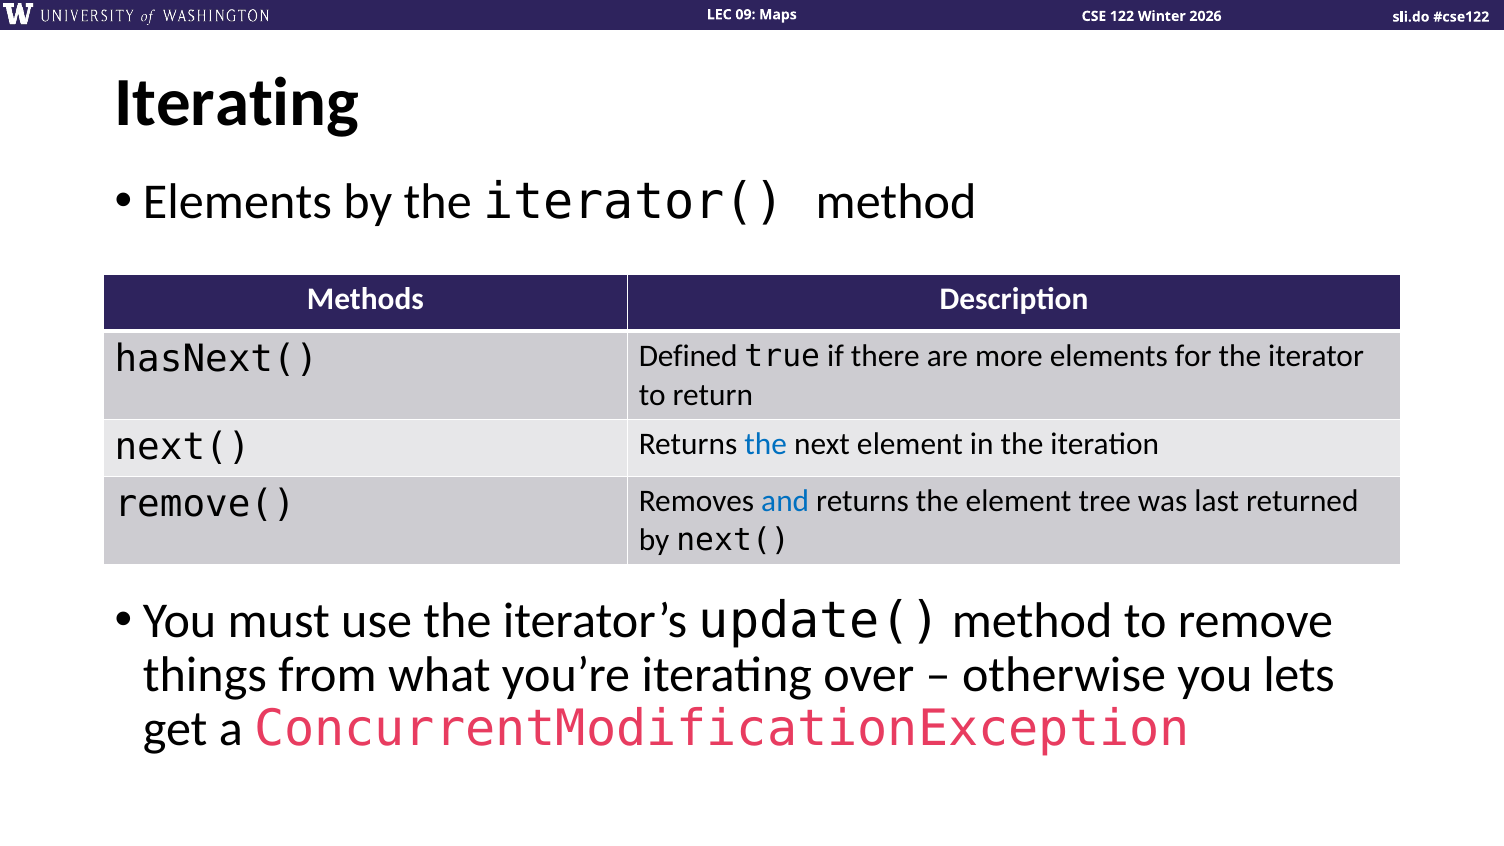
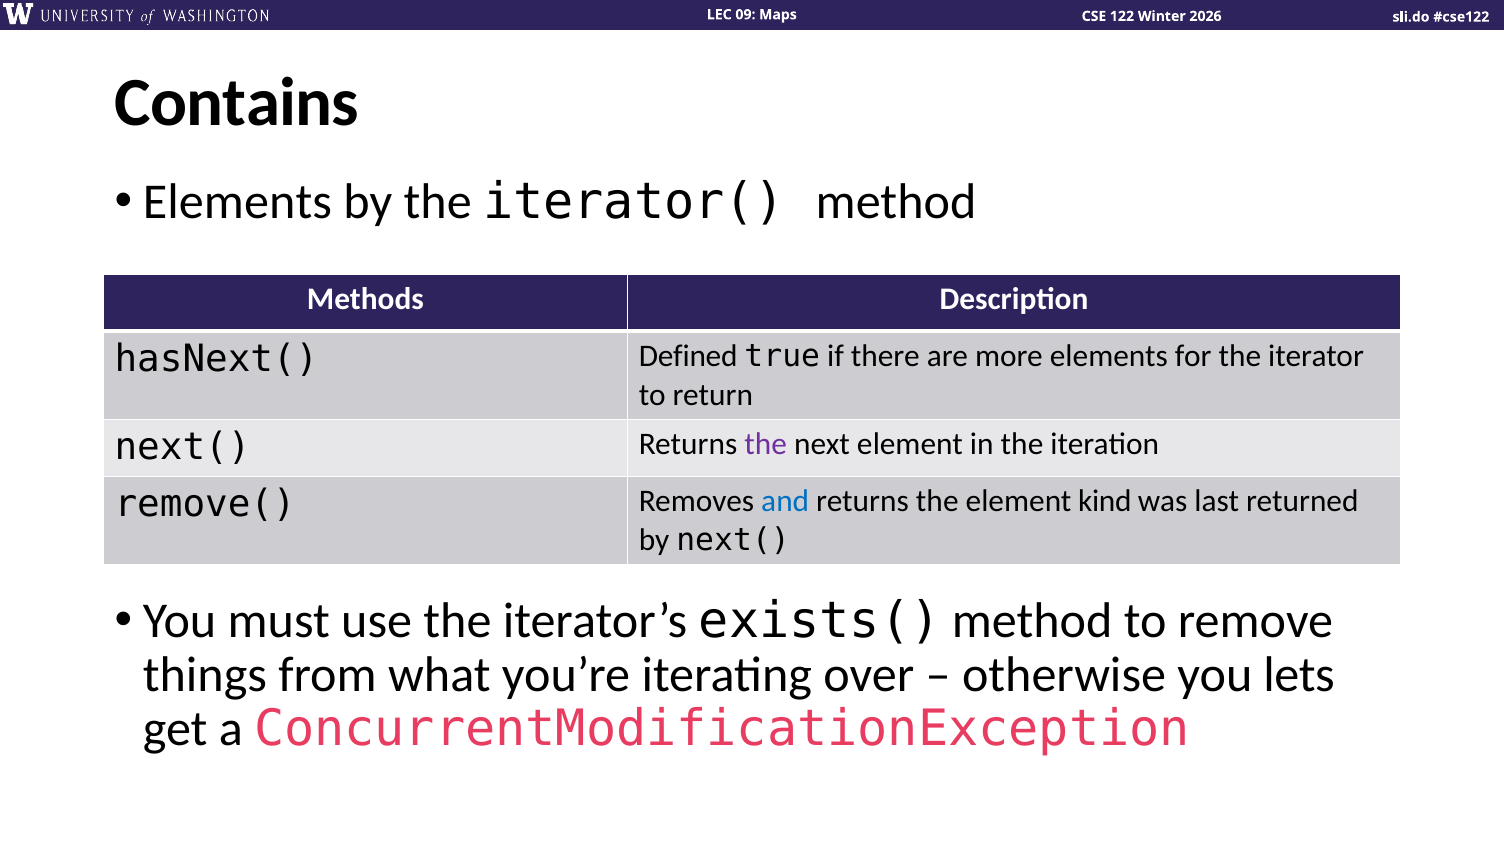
Iterating at (237, 103): Iterating -> Contains
the at (766, 444) colour: blue -> purple
tree: tree -> kind
update(: update( -> exists(
